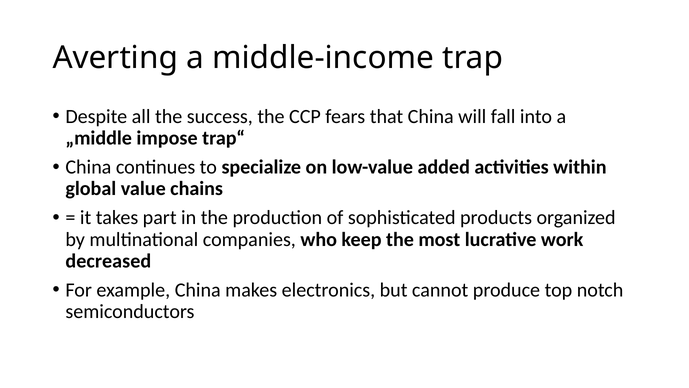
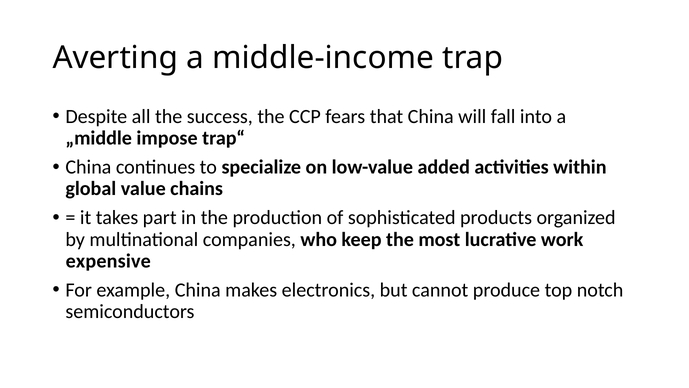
decreased: decreased -> expensive
